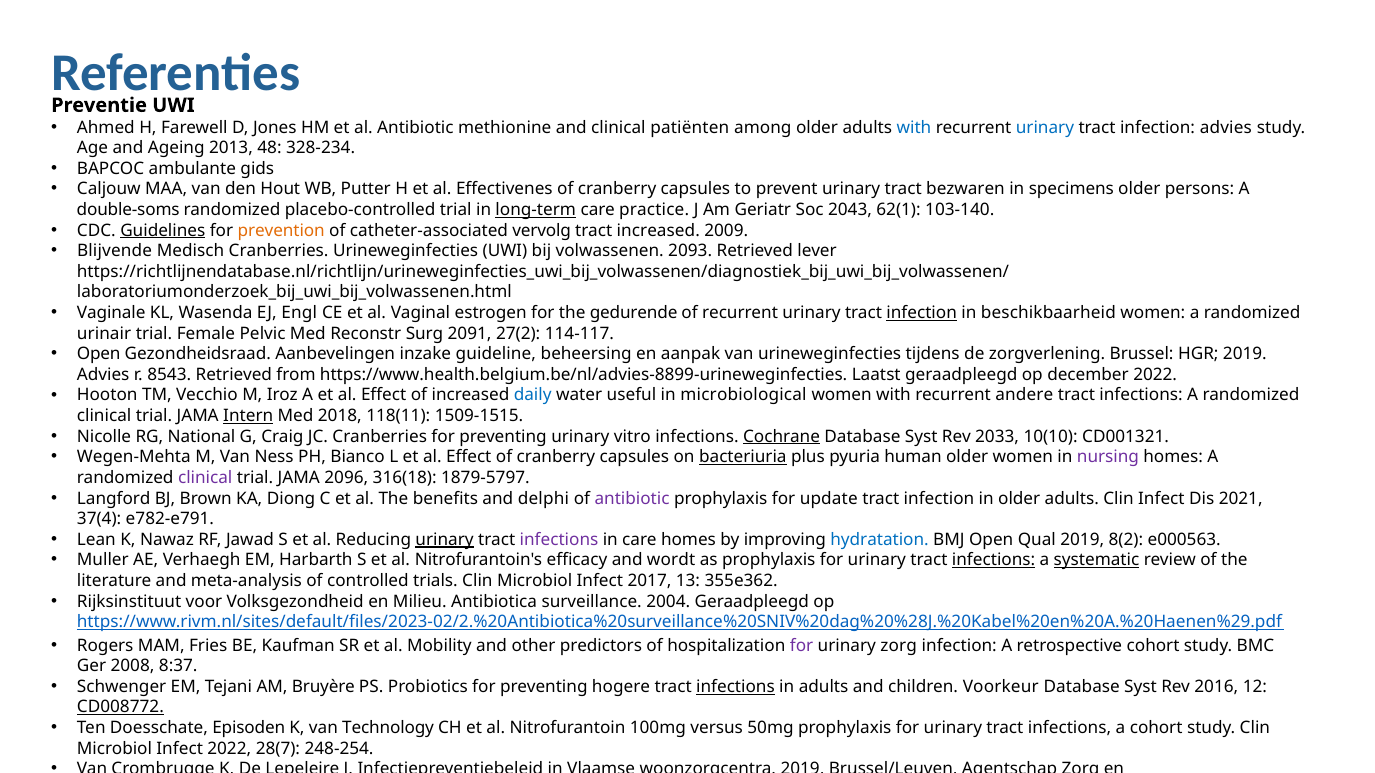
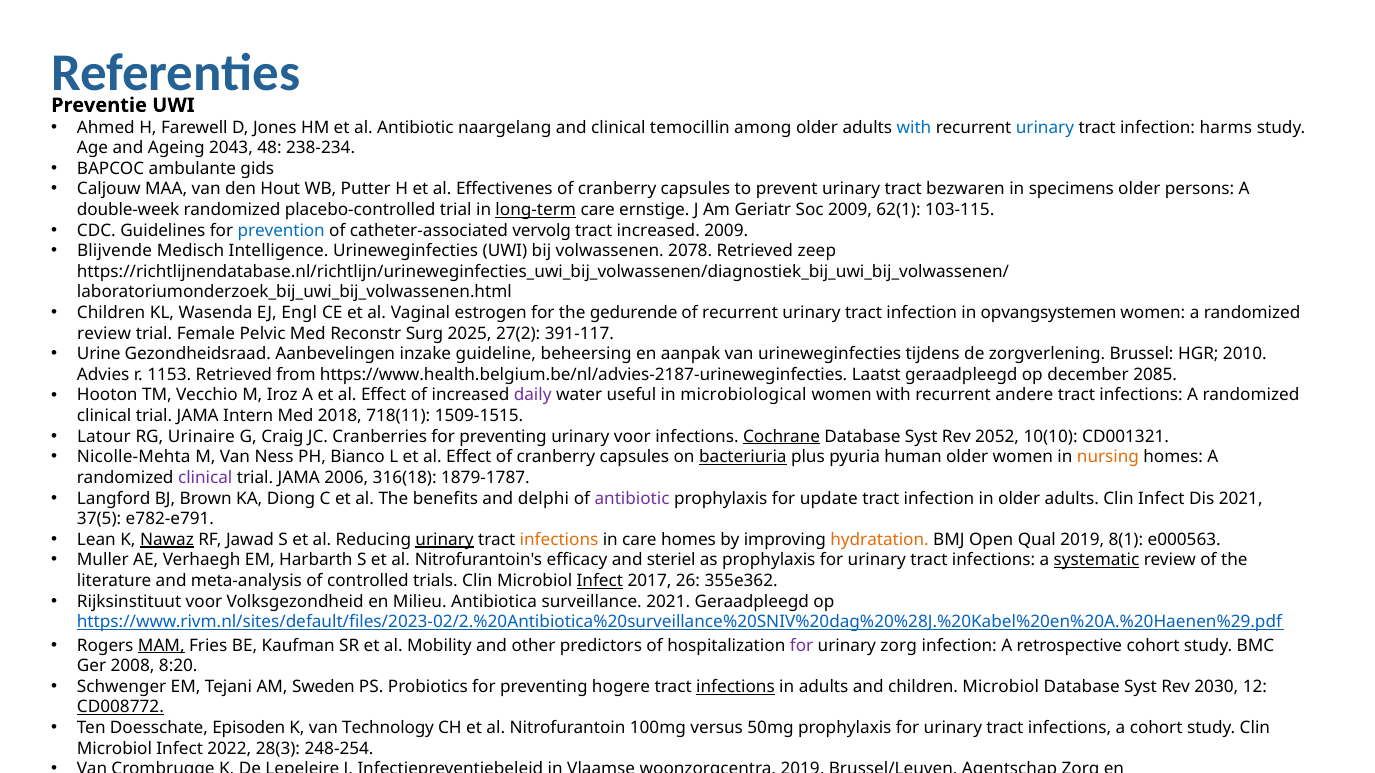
methionine: methionine -> naargelang
patiënten: patiënten -> temocillin
infection advies: advies -> harms
2013: 2013 -> 2043
328-234: 328-234 -> 238-234
double-soms: double-soms -> double-week
practice: practice -> ernstige
Soc 2043: 2043 -> 2009
103-140: 103-140 -> 103-115
Guidelines underline: present -> none
prevention colour: orange -> blue
Medisch Cranberries: Cranberries -> Intelligence
2093: 2093 -> 2078
lever: lever -> zeep
Vaginale at (111, 313): Vaginale -> Children
infection at (922, 313) underline: present -> none
beschikbaarheid: beschikbaarheid -> opvangsystemen
urinair at (104, 334): urinair -> review
2091: 2091 -> 2025
114-117: 114-117 -> 391-117
Open at (99, 354): Open -> Urine
HGR 2019: 2019 -> 2010
8543: 8543 -> 1153
https://www.health.belgium.be/nl/advies-8899-urineweginfecties: https://www.health.belgium.be/nl/advies-8899-urineweginfecties -> https://www.health.belgium.be/nl/advies-2187-urineweginfecties
december 2022: 2022 -> 2085
daily colour: blue -> purple
Intern underline: present -> none
118(11: 118(11 -> 718(11
Nicolle: Nicolle -> Latour
National: National -> Urinaire
urinary vitro: vitro -> voor
2033: 2033 -> 2052
Wegen-Mehta: Wegen-Mehta -> Nicolle-Mehta
nursing colour: purple -> orange
2096: 2096 -> 2006
1879-5797: 1879-5797 -> 1879-1787
37(4: 37(4 -> 37(5
Nawaz underline: none -> present
infections at (559, 540) colour: purple -> orange
hydratation colour: blue -> orange
8(2: 8(2 -> 8(1
wordt: wordt -> steriel
infections at (994, 561) underline: present -> none
Infect at (600, 581) underline: none -> present
13: 13 -> 26
surveillance 2004: 2004 -> 2021
MAM underline: none -> present
8:37: 8:37 -> 8:20
Bruyère: Bruyère -> Sweden
children Voorkeur: Voorkeur -> Microbiol
2016: 2016 -> 2030
28(7: 28(7 -> 28(3
